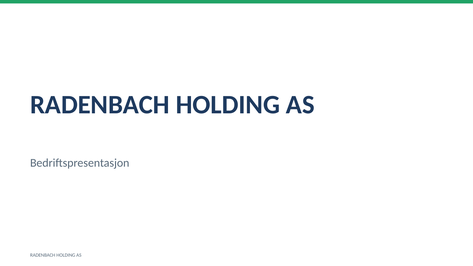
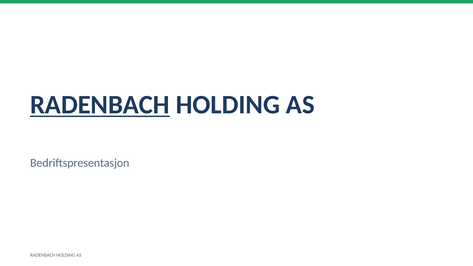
RADENBACH at (100, 105) underline: none -> present
